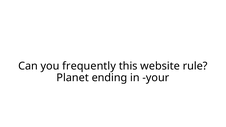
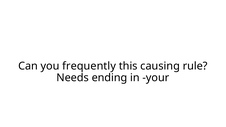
website: website -> causing
Planet: Planet -> Needs
